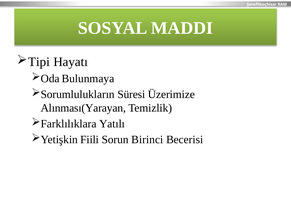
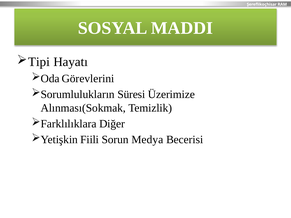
Bulunmaya: Bulunmaya -> Görevlerini
Alınması(Yarayan: Alınması(Yarayan -> Alınması(Sokmak
Yatılı: Yatılı -> Diğer
Birinci: Birinci -> Medya
